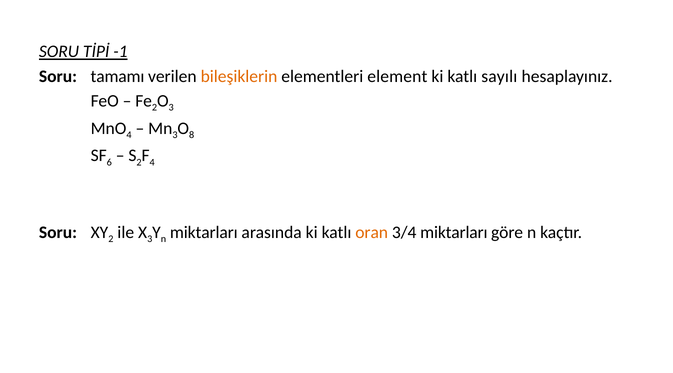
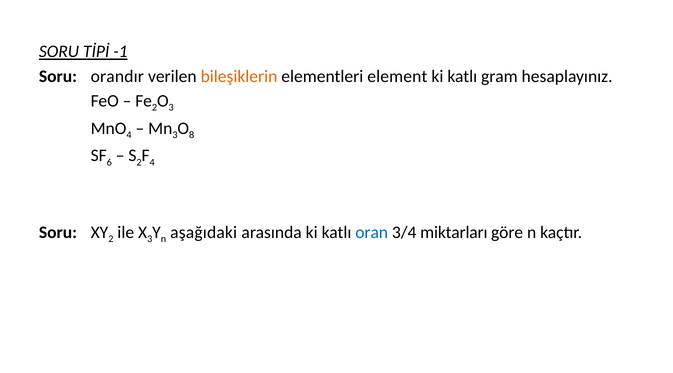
tamamı: tamamı -> orandır
sayılı: sayılı -> gram
n miktarları: miktarları -> aşağıdaki
oran colour: orange -> blue
